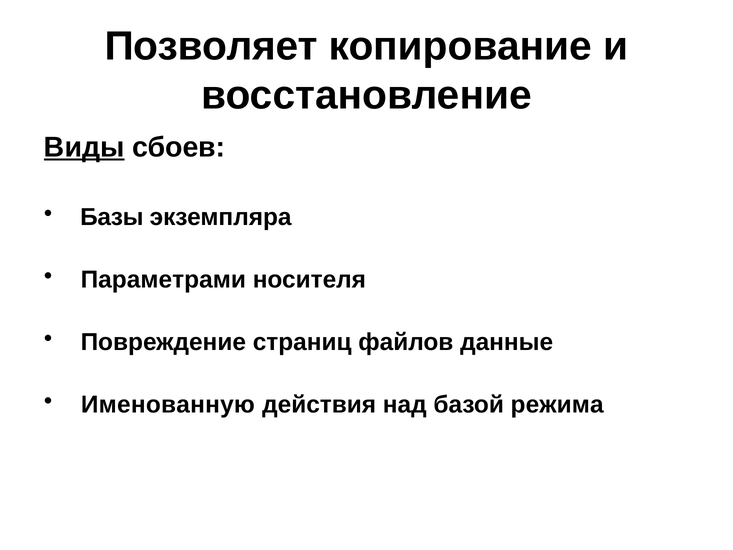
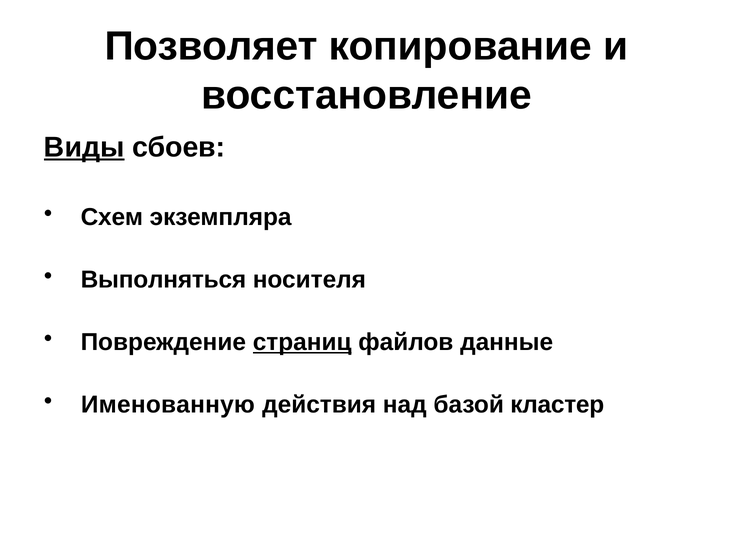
Базы: Базы -> Схем
Параметрами: Параметрами -> Выполняться
страниц underline: none -> present
режима: режима -> кластер
